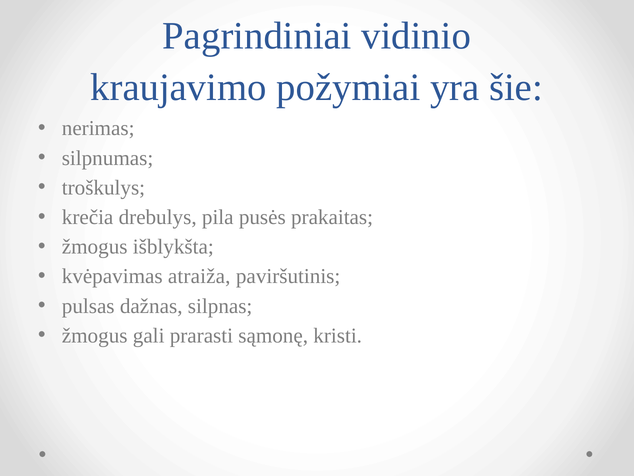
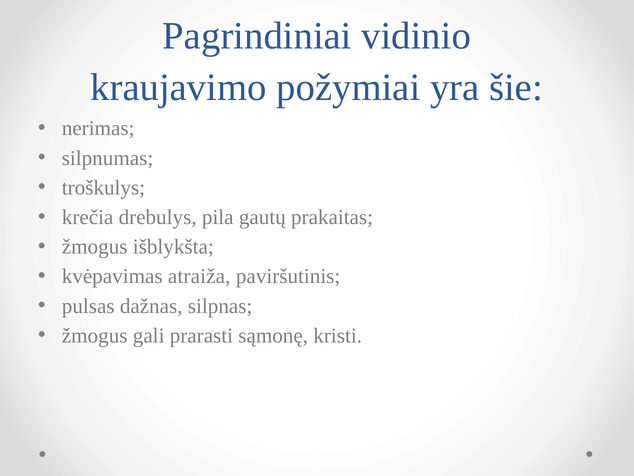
pusės: pusės -> gautų
